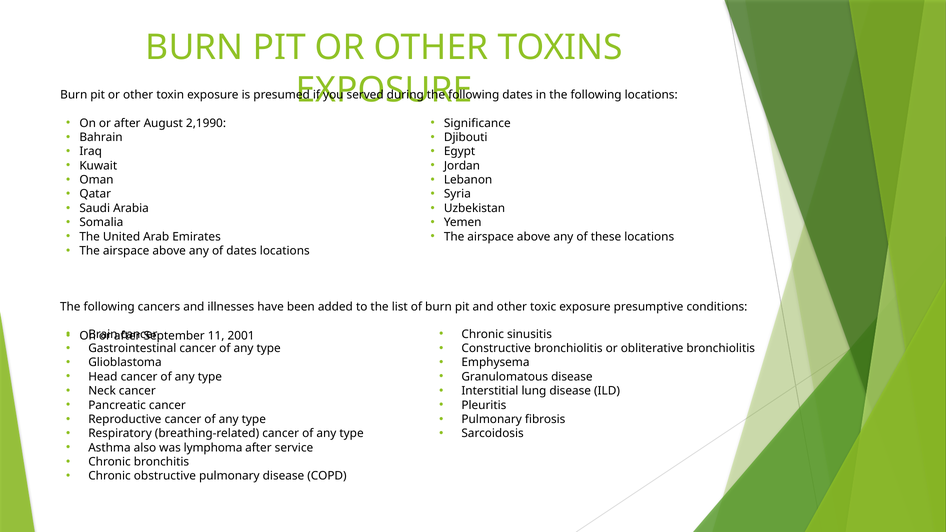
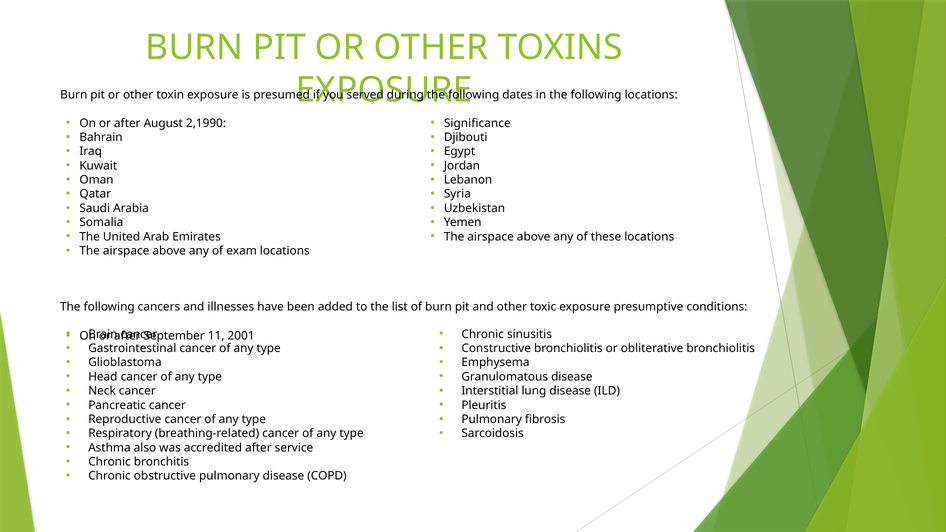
of dates: dates -> exam
lymphoma: lymphoma -> accredited
